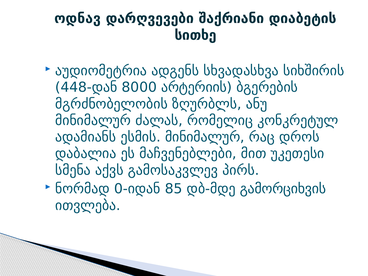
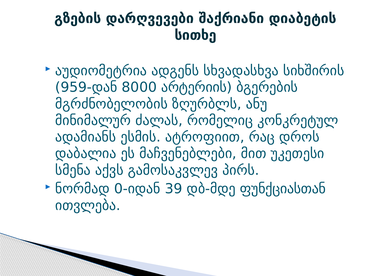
ოდნავ: ოდნავ -> გზების
448-დან: 448-დან -> 959-დან
ესმის მინიმალურ: მინიმალურ -> ატროფიით
85: 85 -> 39
გამორციხვის: გამორციხვის -> ფუნქციასთან
